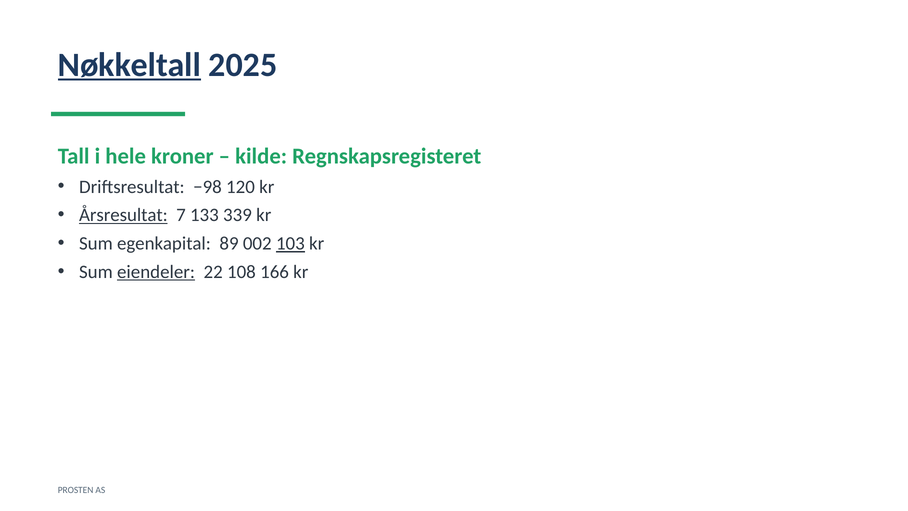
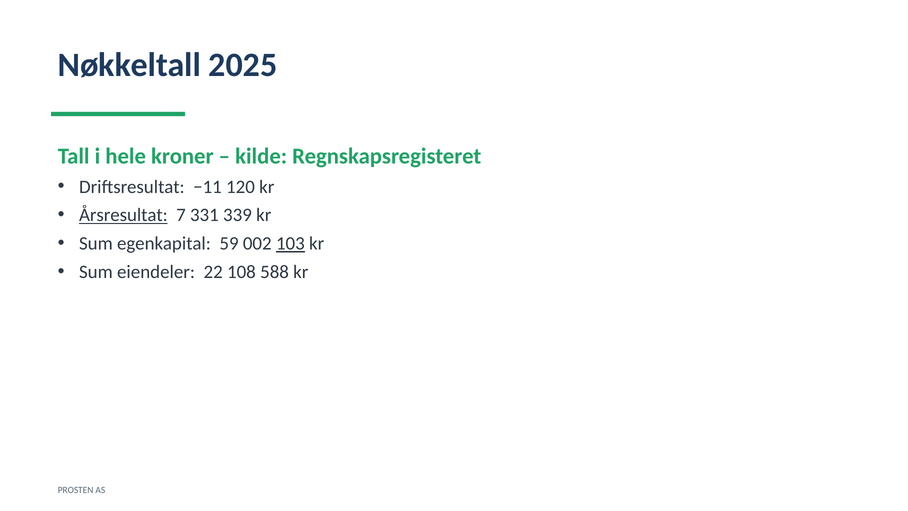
Nøkkeltall underline: present -> none
−98: −98 -> −11
133: 133 -> 331
89: 89 -> 59
eiendeler underline: present -> none
166: 166 -> 588
